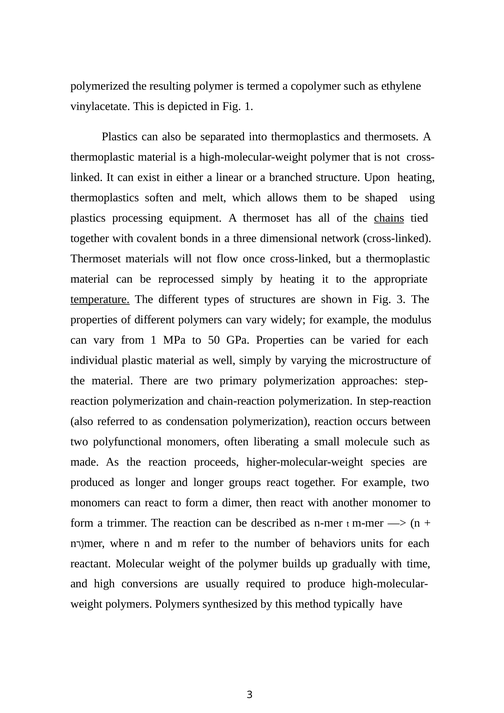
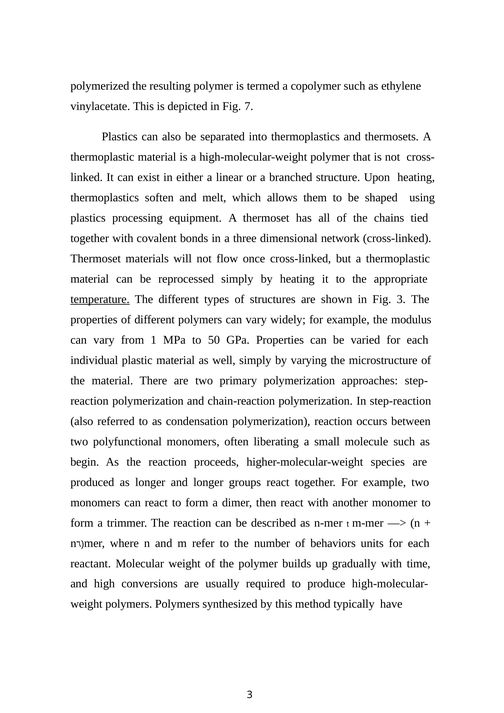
Fig 1: 1 -> 7
chains underline: present -> none
made: made -> begin
